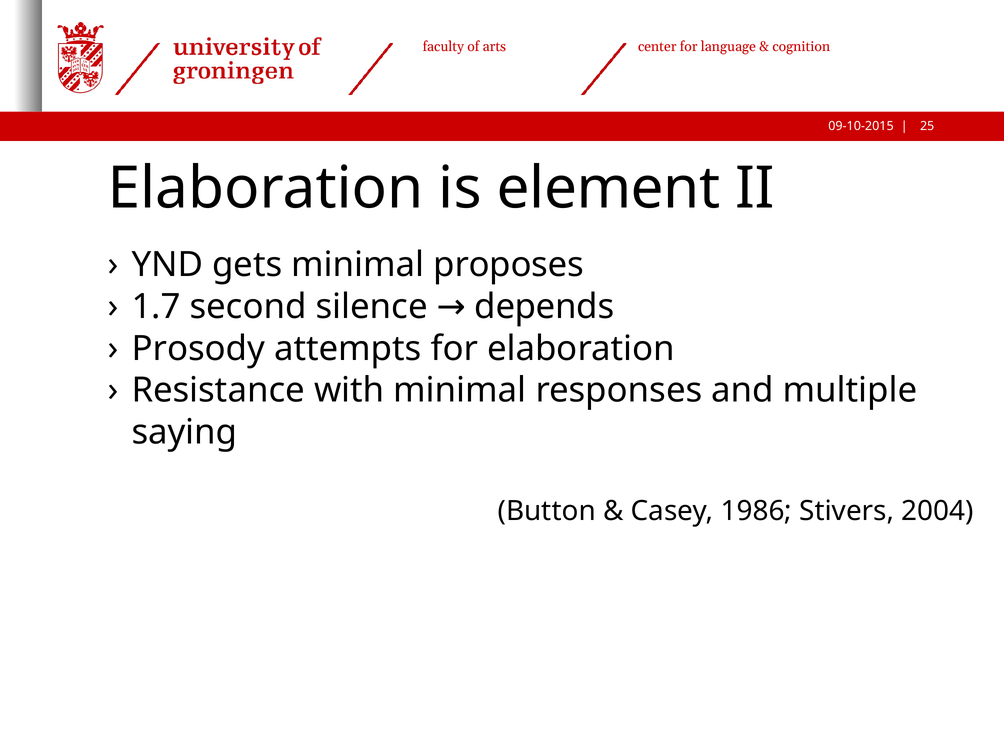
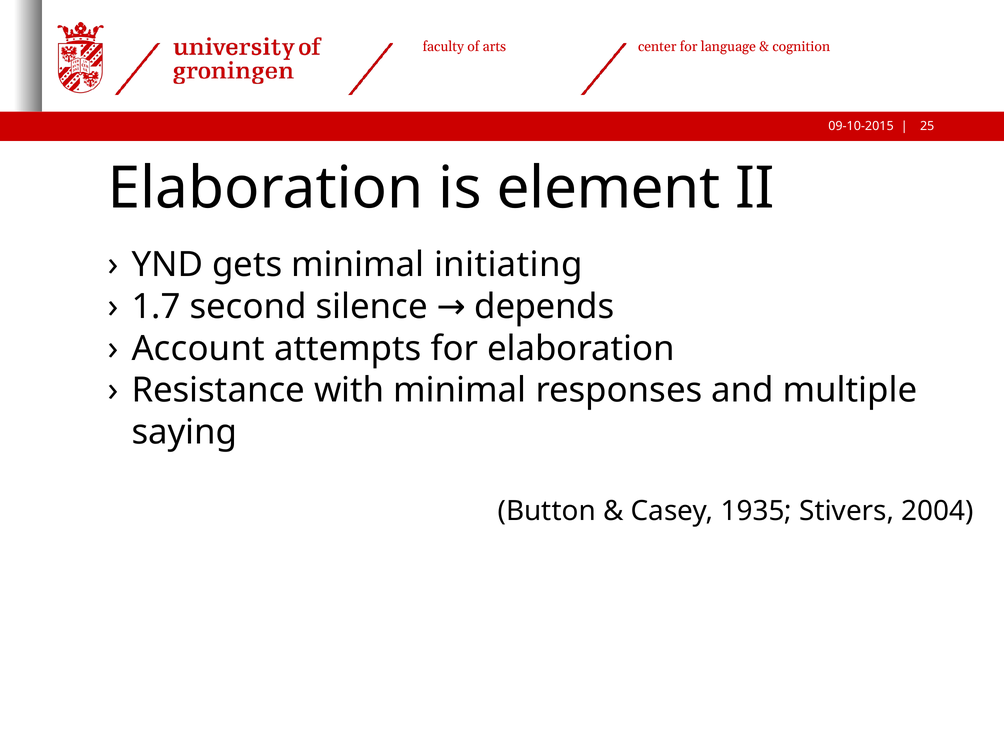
proposes: proposes -> initiating
Prosody: Prosody -> Account
1986: 1986 -> 1935
